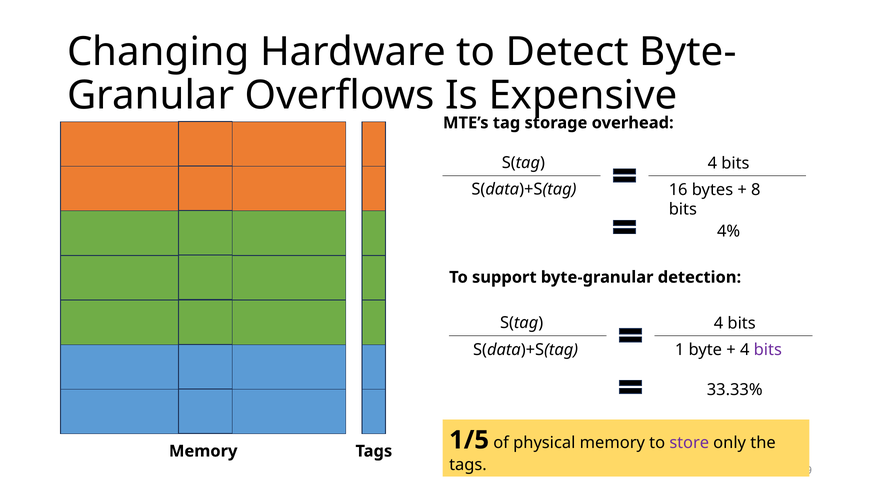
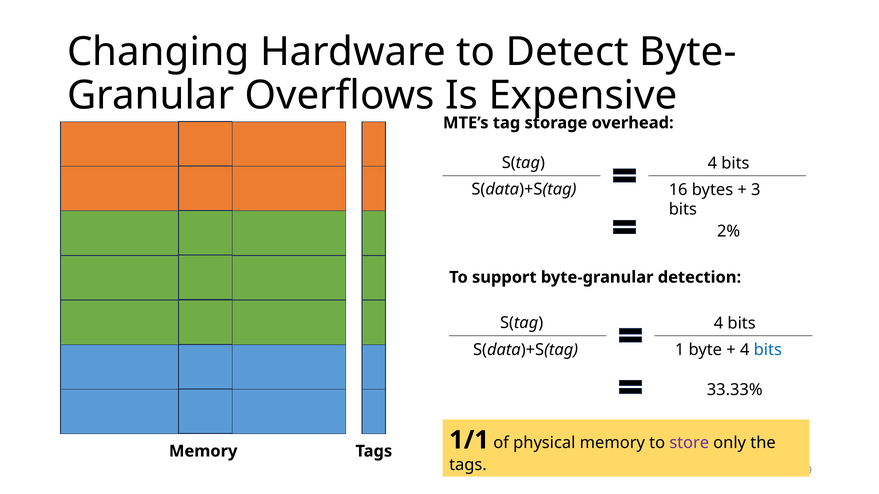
8: 8 -> 3
4%: 4% -> 2%
bits at (768, 350) colour: purple -> blue
1/5: 1/5 -> 1/1
